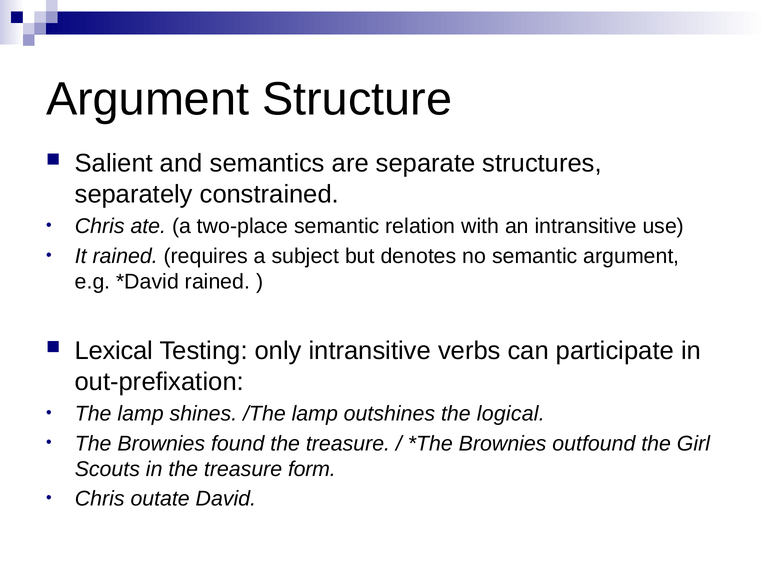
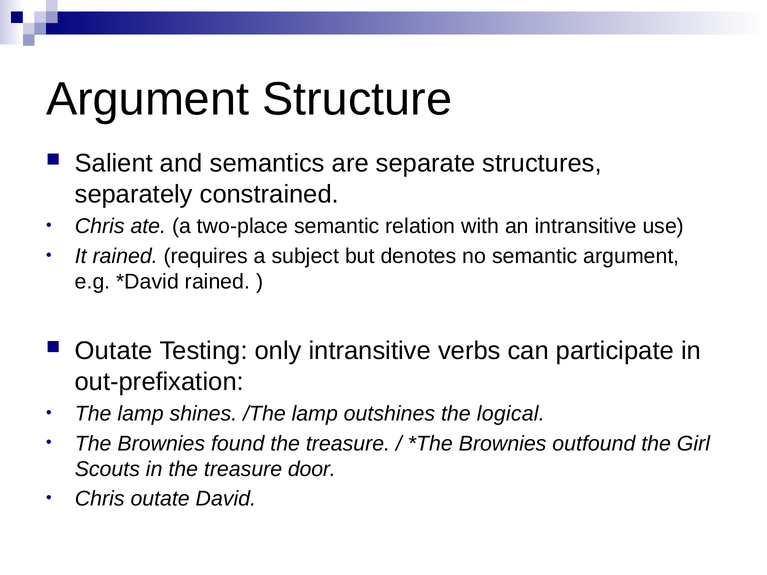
Lexical at (114, 351): Lexical -> Outate
form: form -> door
